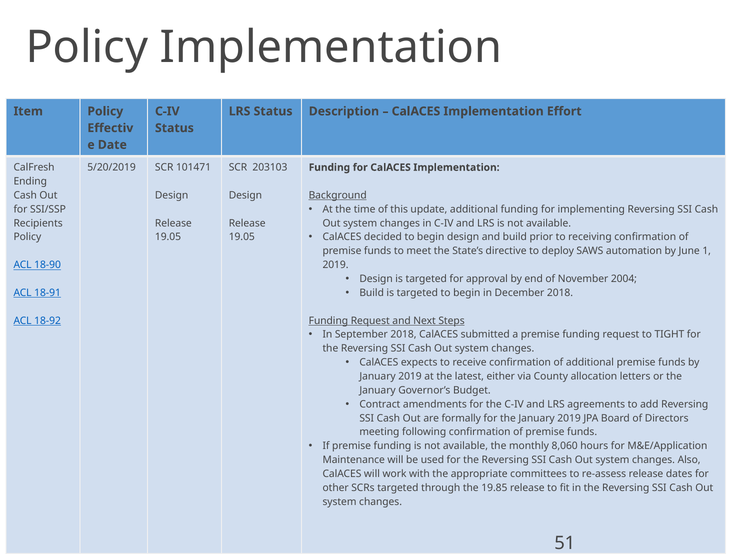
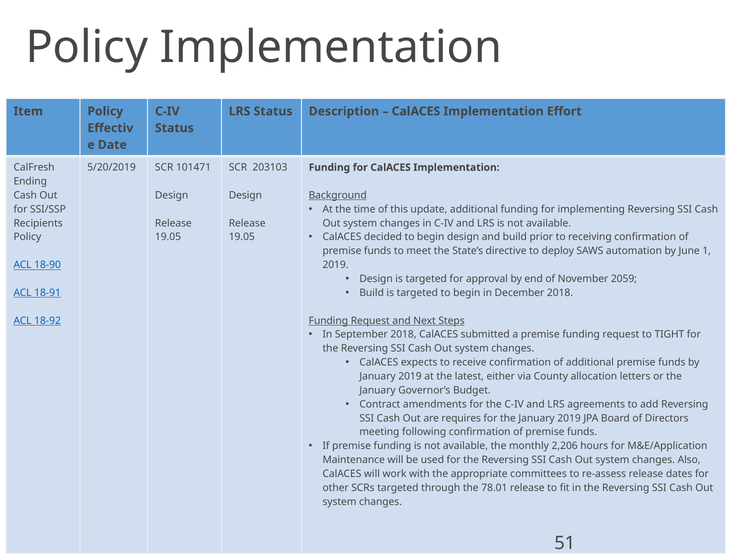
2004: 2004 -> 2059
formally: formally -> requires
8,060: 8,060 -> 2,206
19.85: 19.85 -> 78.01
